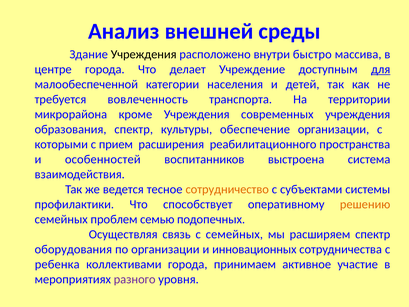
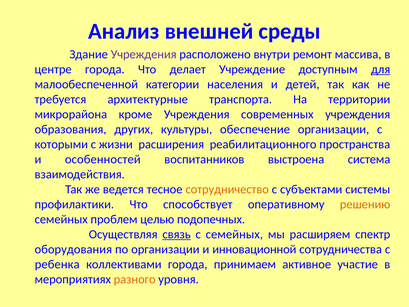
Учреждения at (144, 54) colour: black -> purple
быстро: быстро -> ремонт
вовлеченность: вовлеченность -> архитектурные
образования спектр: спектр -> других
прием: прием -> жизни
семью: семью -> целью
связь underline: none -> present
инновационных: инновационных -> инновационной
разного colour: purple -> orange
